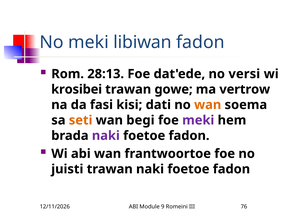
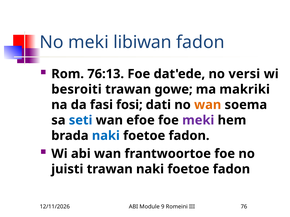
28:13: 28:13 -> 76:13
krosibei: krosibei -> besroiti
vertrow: vertrow -> makriki
kisi: kisi -> fosi
seti colour: orange -> blue
begi: begi -> efoe
naki at (106, 136) colour: purple -> blue
